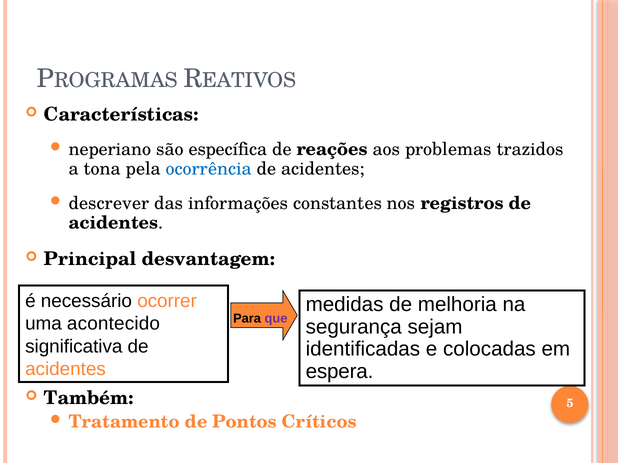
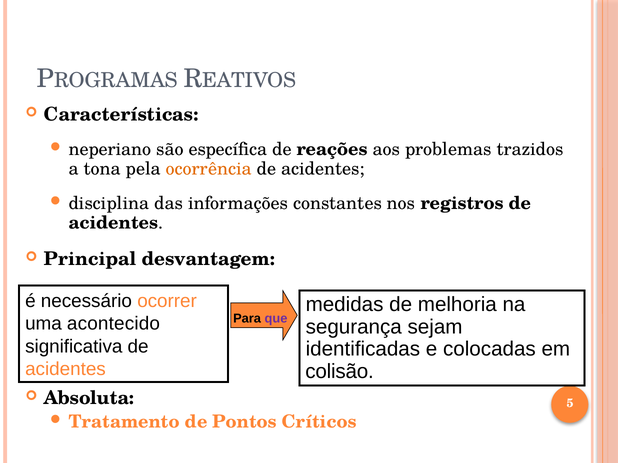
ocorrência colour: blue -> orange
descrever: descrever -> disciplina
espera: espera -> colisão
Também: Também -> Absoluta
